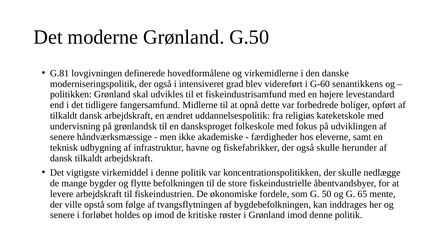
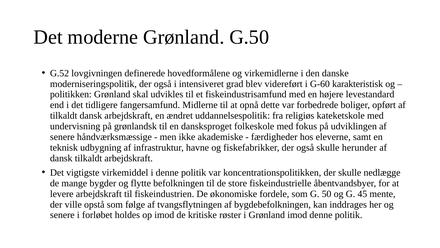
G.81: G.81 -> G.52
senantikkens: senantikkens -> karakteristisk
65: 65 -> 45
